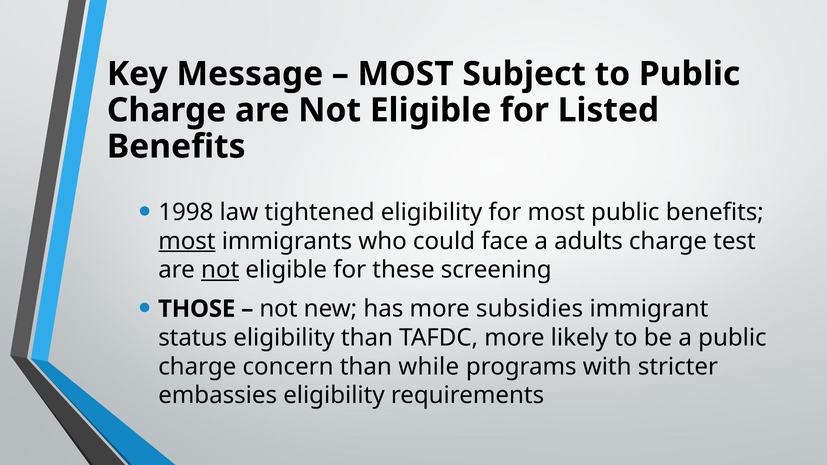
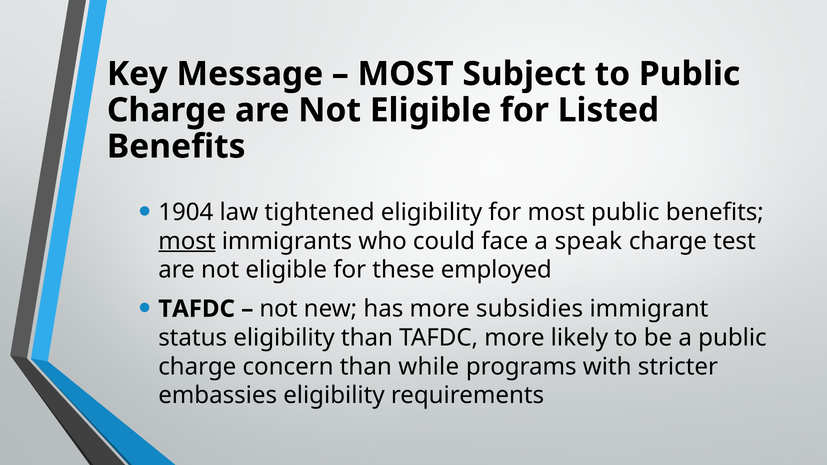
1998: 1998 -> 1904
adults: adults -> speak
not at (220, 270) underline: present -> none
screening: screening -> employed
THOSE at (197, 309): THOSE -> TAFDC
